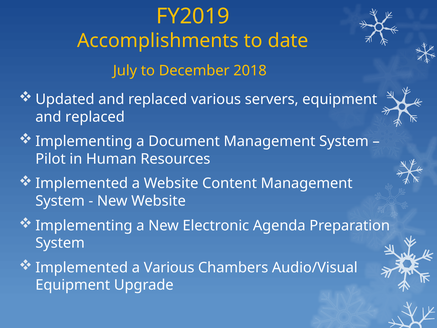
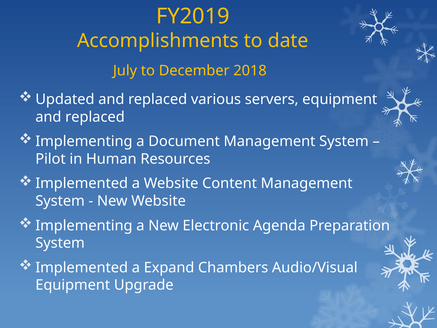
a Various: Various -> Expand
